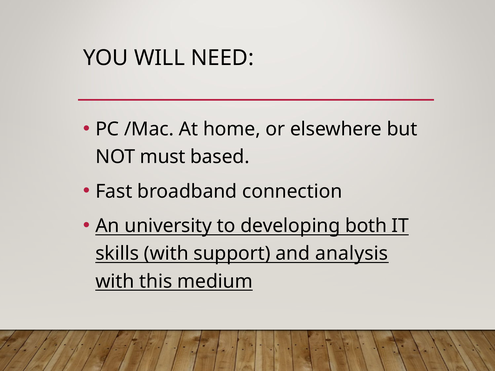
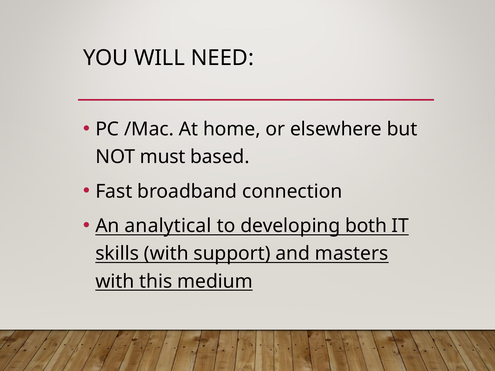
university: university -> analytical
analysis: analysis -> masters
